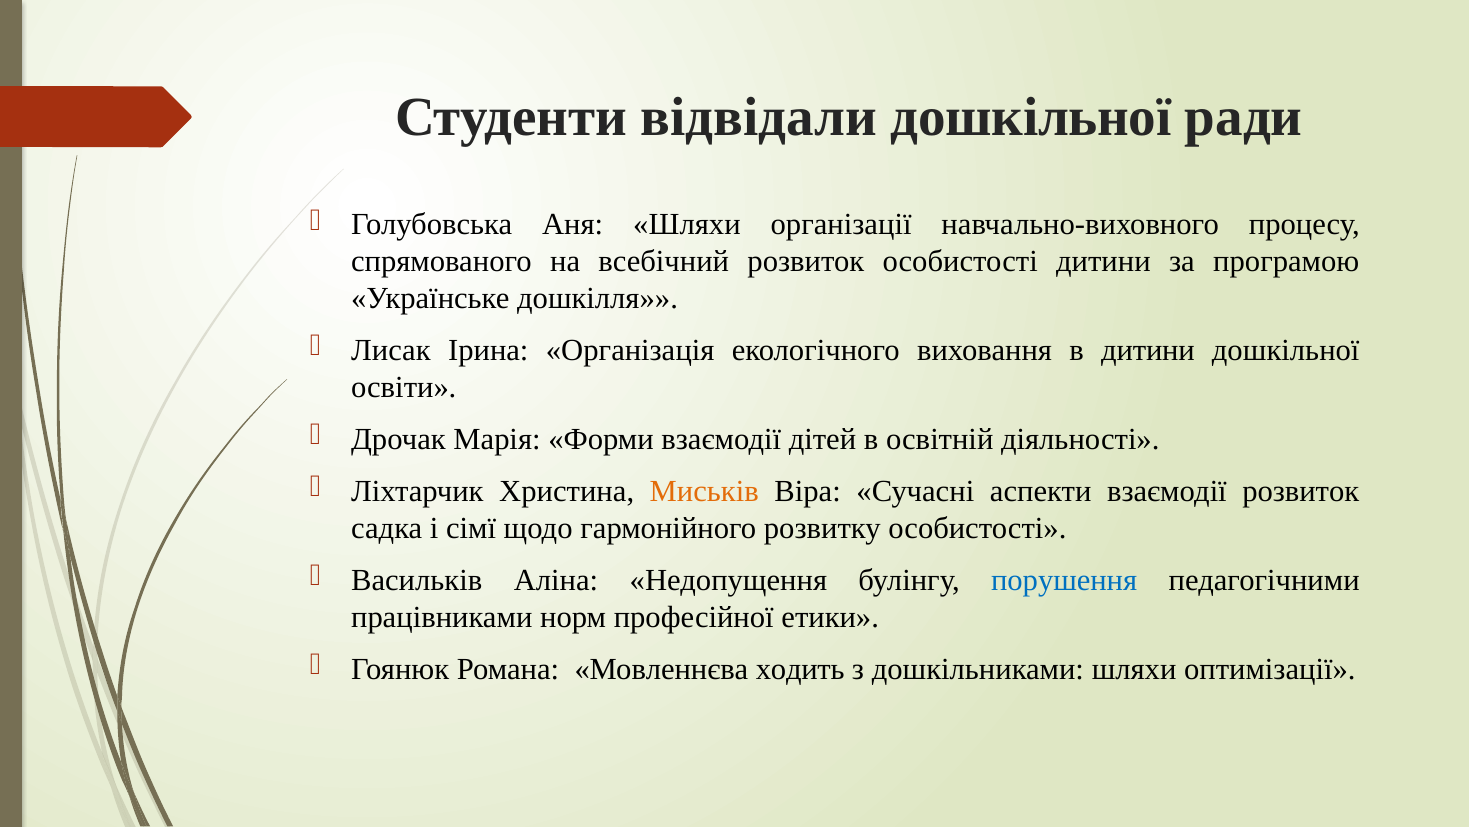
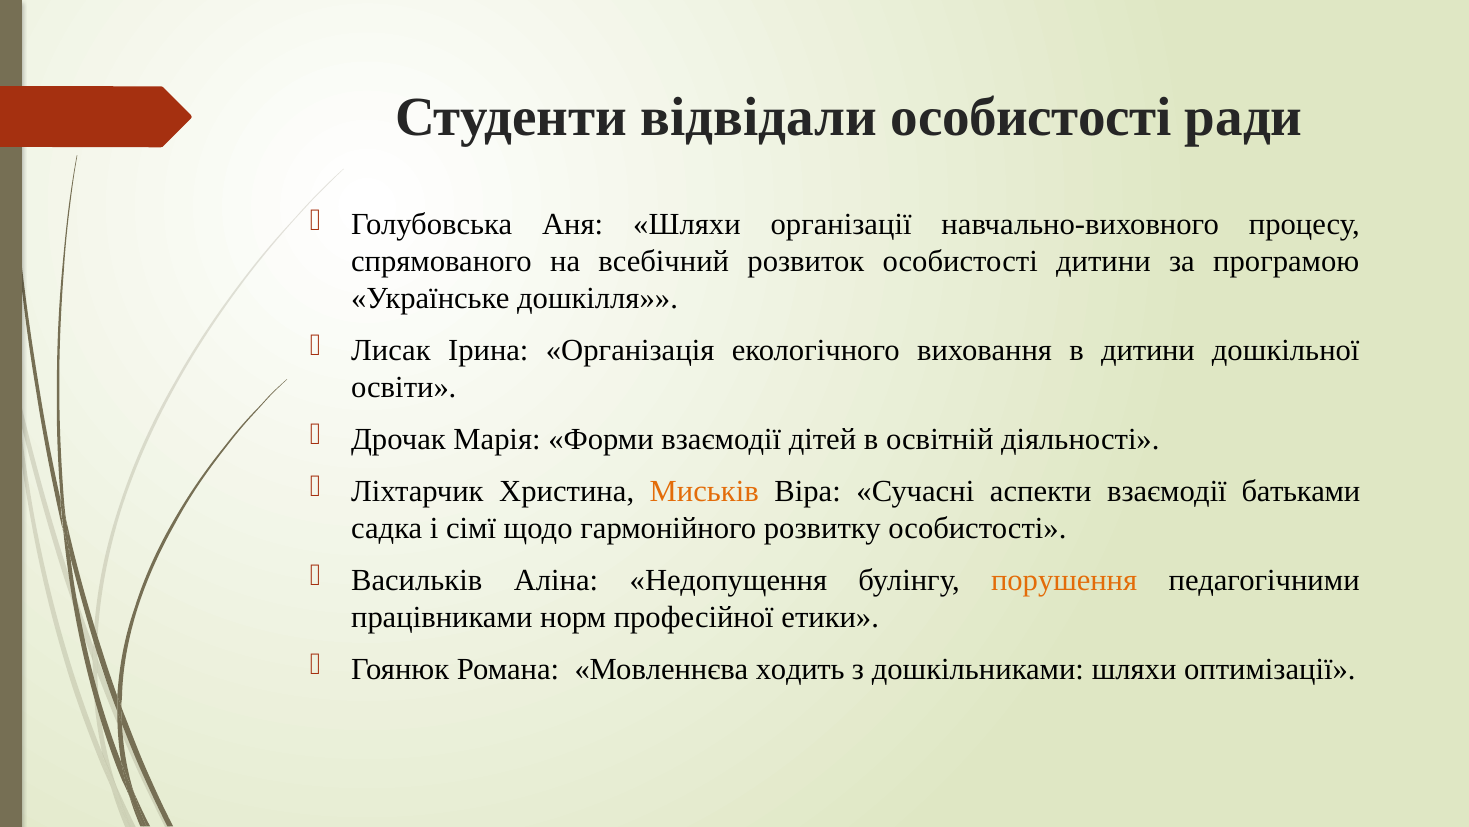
відвідали дошкільної: дошкільної -> особистості
взаємодії розвиток: розвиток -> батьками
порушення colour: blue -> orange
